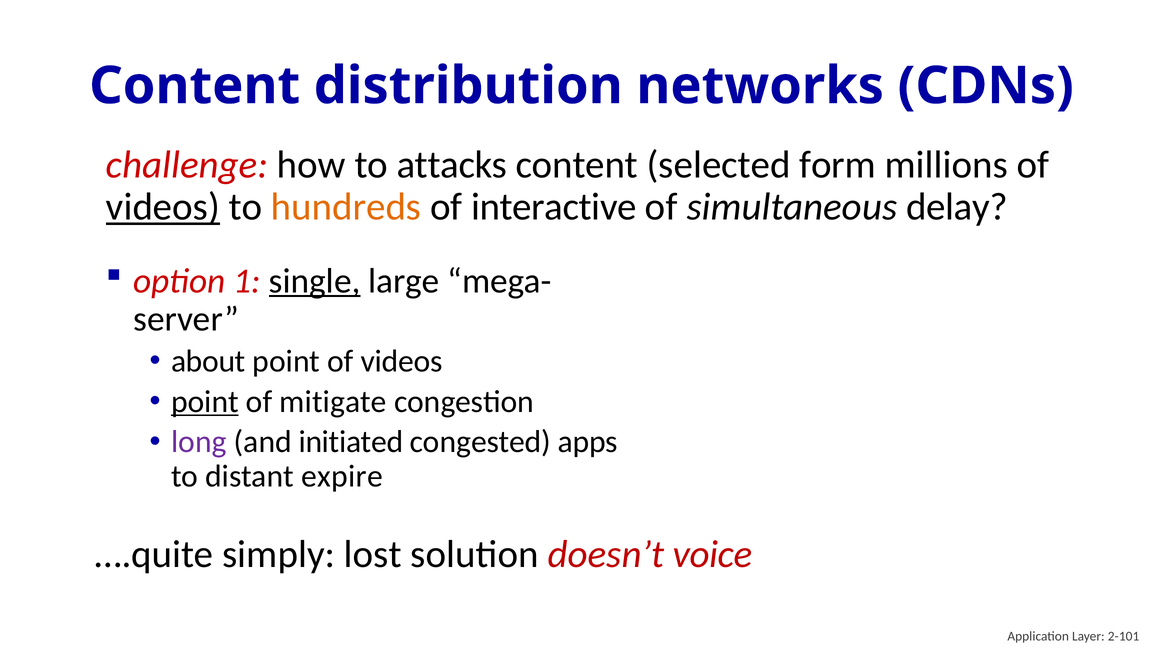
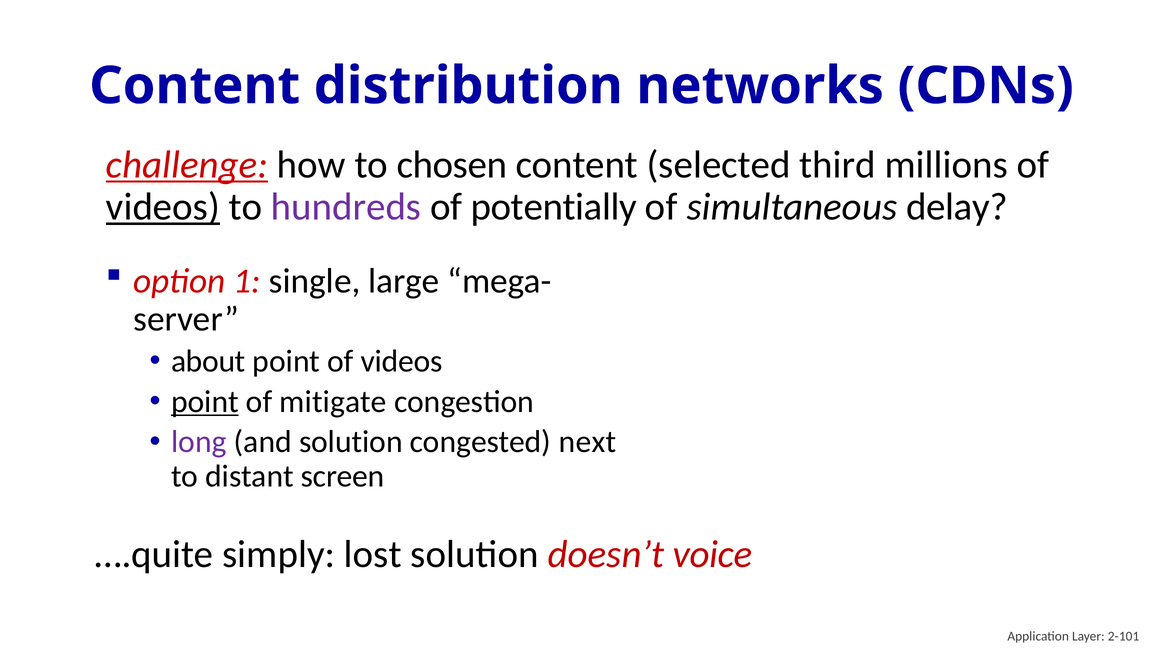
challenge underline: none -> present
attacks: attacks -> chosen
form: form -> third
hundreds colour: orange -> purple
interactive: interactive -> potentially
single underline: present -> none
and initiated: initiated -> solution
apps: apps -> next
expire: expire -> screen
